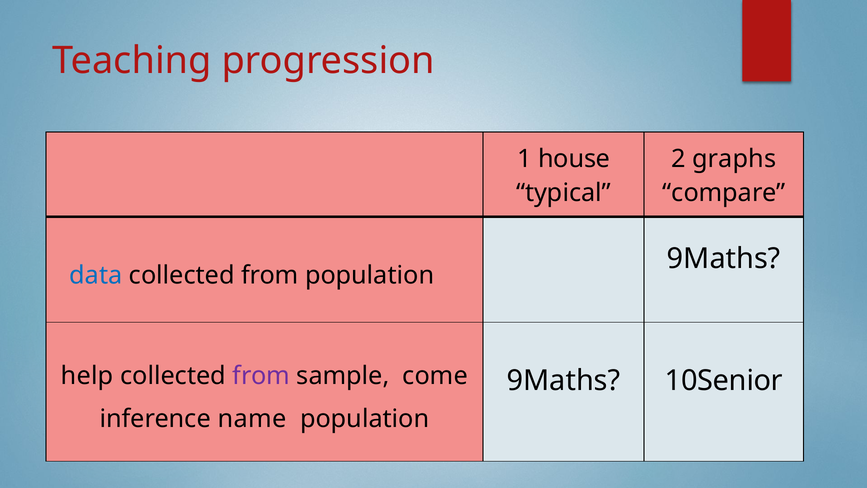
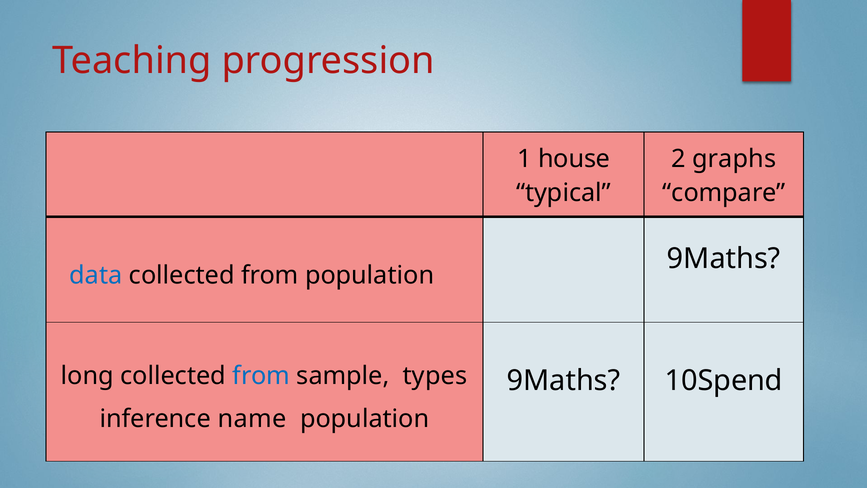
help: help -> long
from at (261, 376) colour: purple -> blue
come: come -> types
10Senior: 10Senior -> 10Spend
